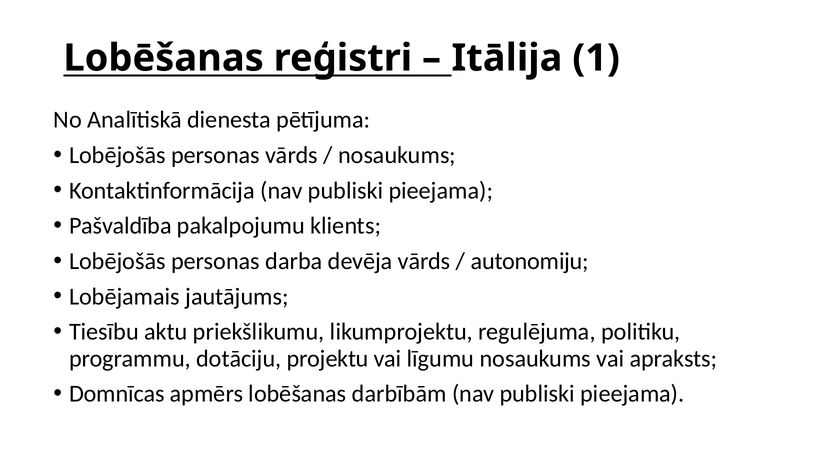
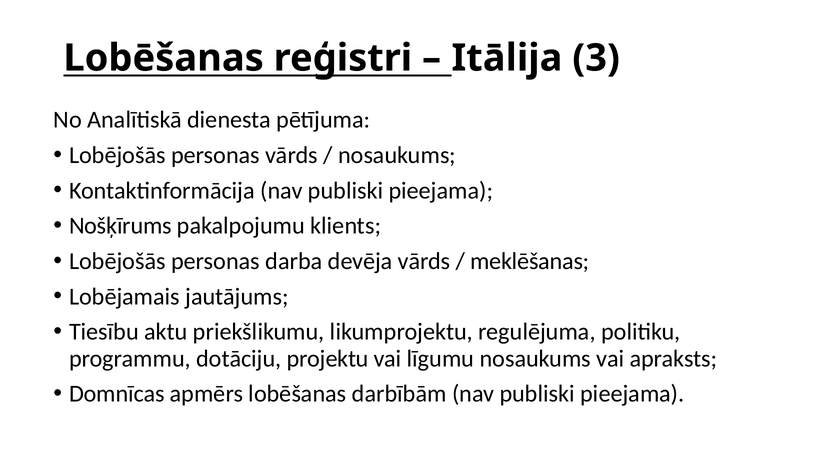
1: 1 -> 3
Pašvaldība: Pašvaldība -> Nošķīrums
autonomiju: autonomiju -> meklēšanas
